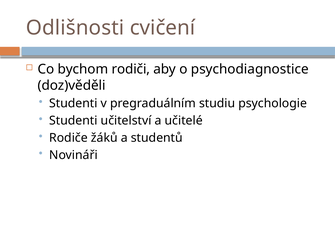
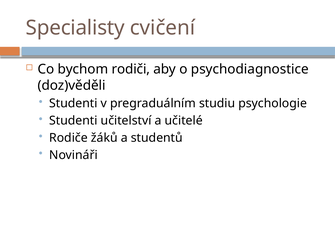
Odlišnosti: Odlišnosti -> Specialisty
